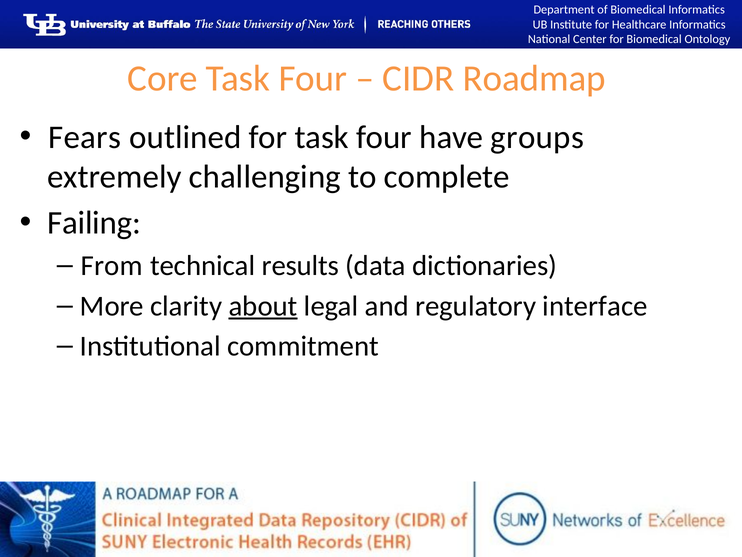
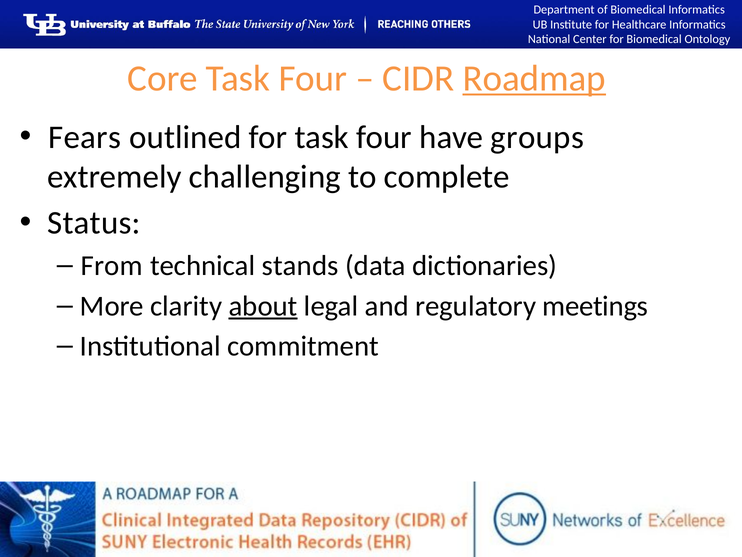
Roadmap underline: none -> present
Failing: Failing -> Status
results: results -> stands
interface: interface -> meetings
